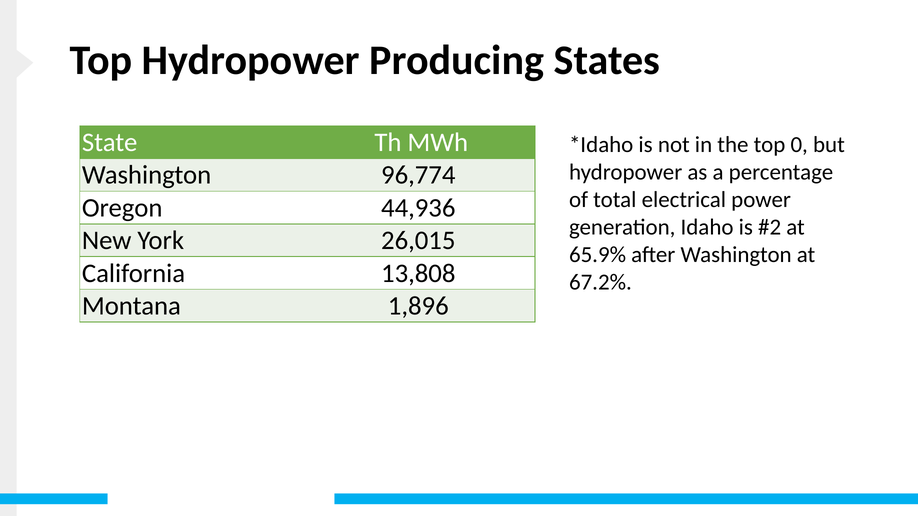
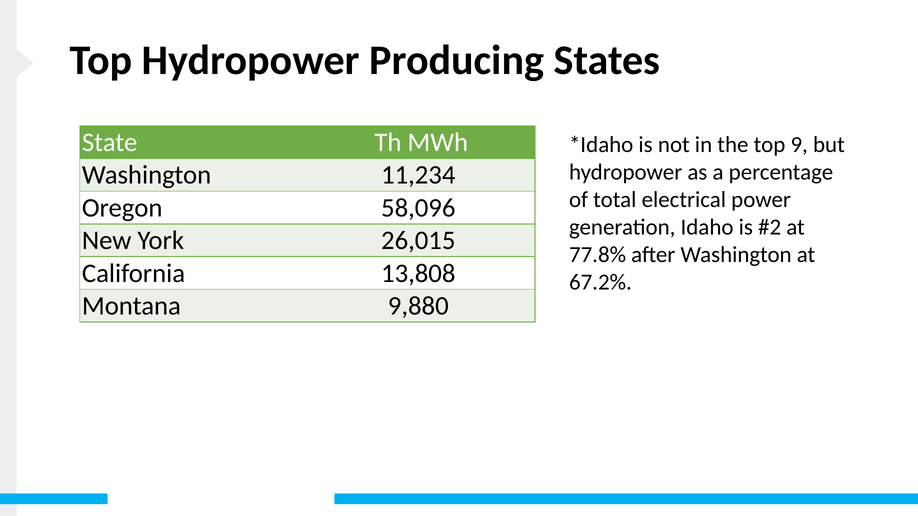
0: 0 -> 9
96,774: 96,774 -> 11,234
44,936: 44,936 -> 58,096
65.9%: 65.9% -> 77.8%
1,896: 1,896 -> 9,880
